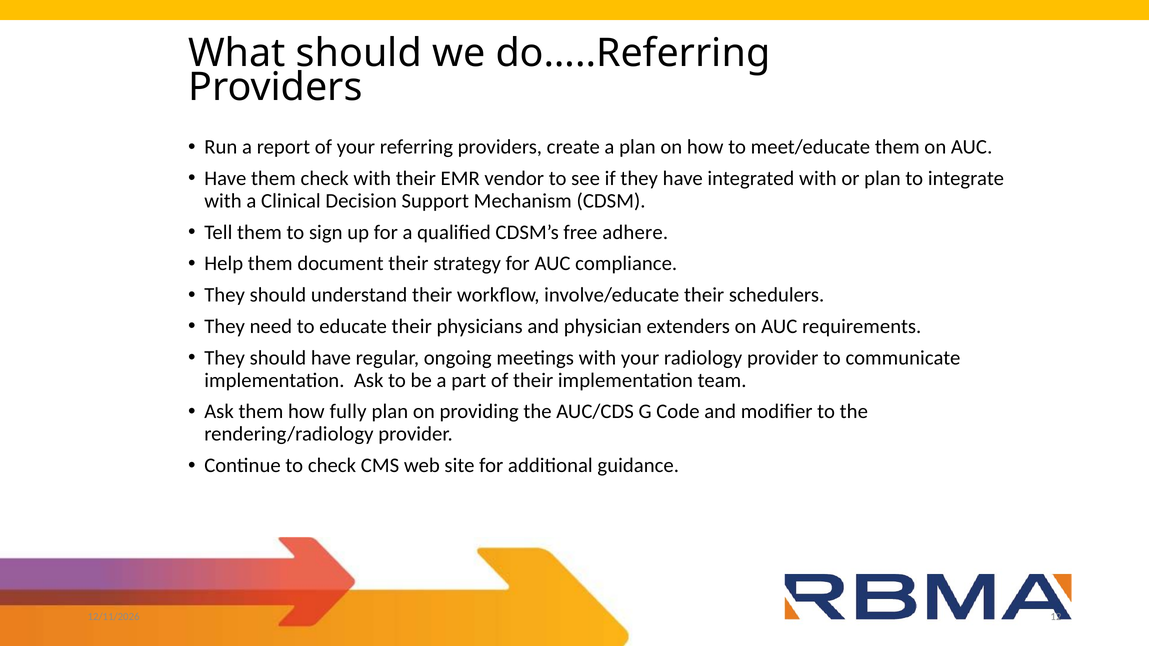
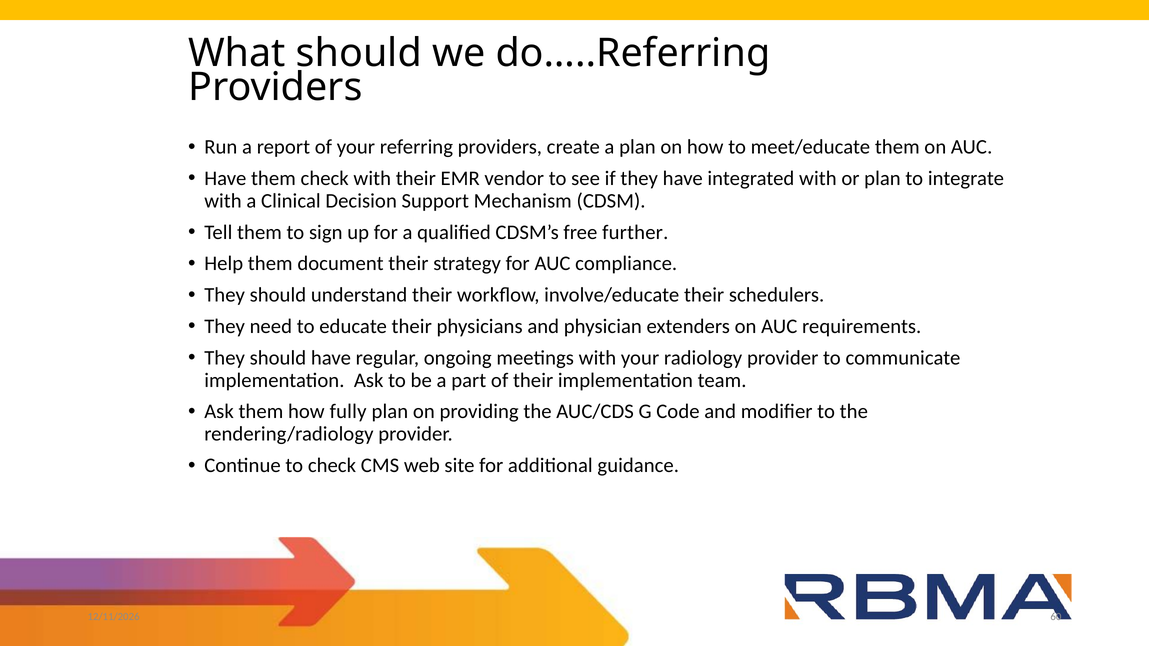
adhere: adhere -> further
12: 12 -> 60
